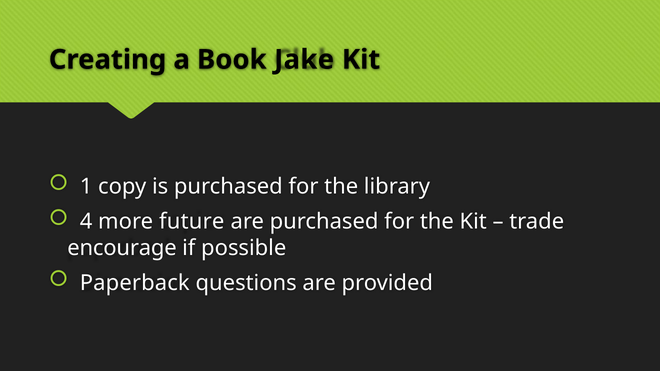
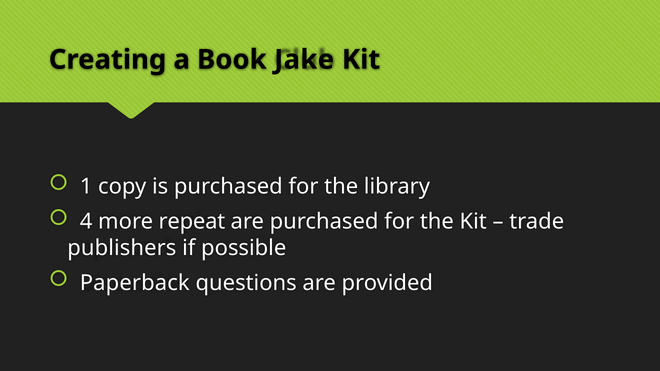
future: future -> repeat
encourage: encourage -> publishers
